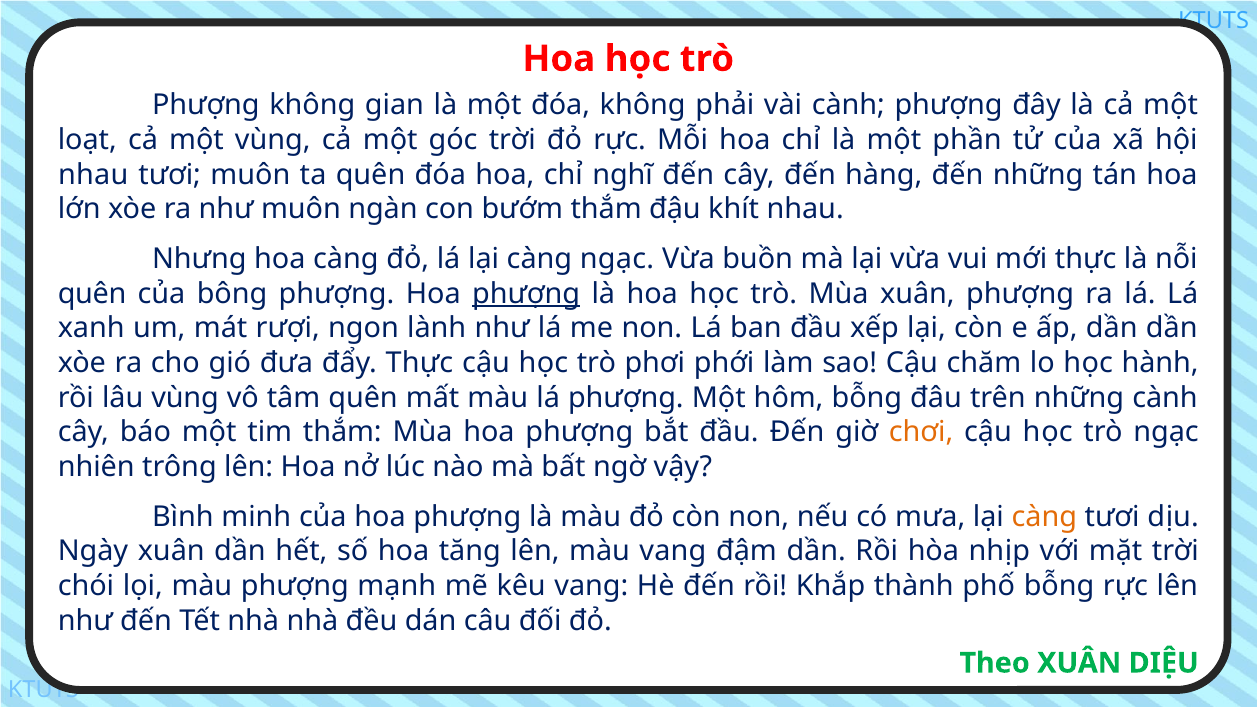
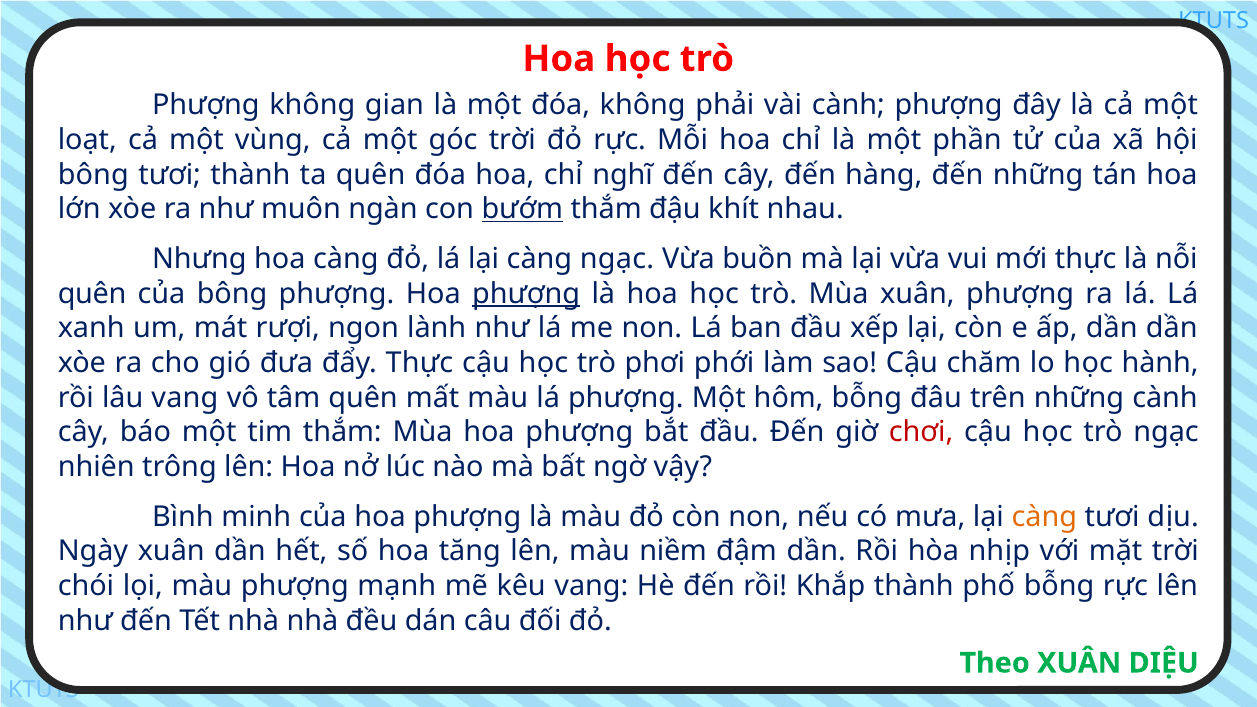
nhau at (93, 175): nhau -> bông
tươi muôn: muôn -> thành
bướm underline: none -> present
lâu vùng: vùng -> vang
chơi colour: orange -> red
màu vang: vang -> niềm
